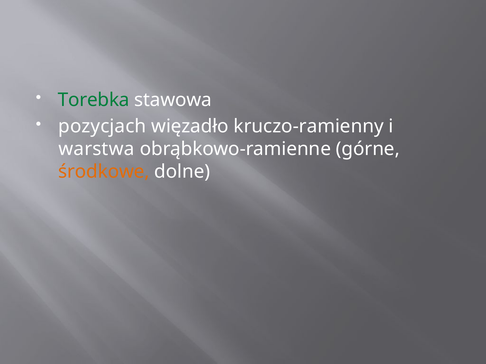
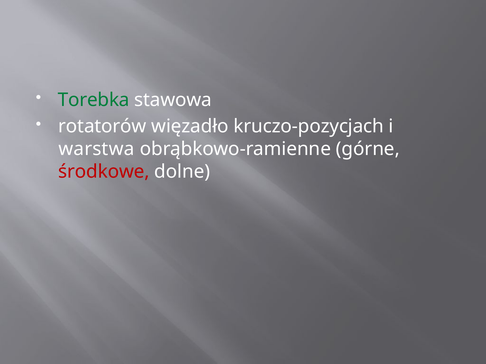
pozycjach: pozycjach -> rotatorów
kruczo-ramienny: kruczo-ramienny -> kruczo-pozycjach
środkowe colour: orange -> red
